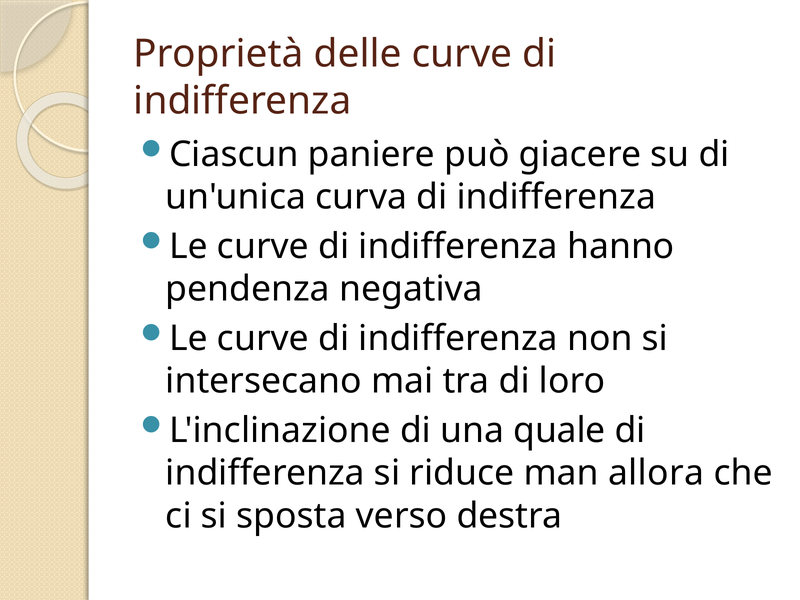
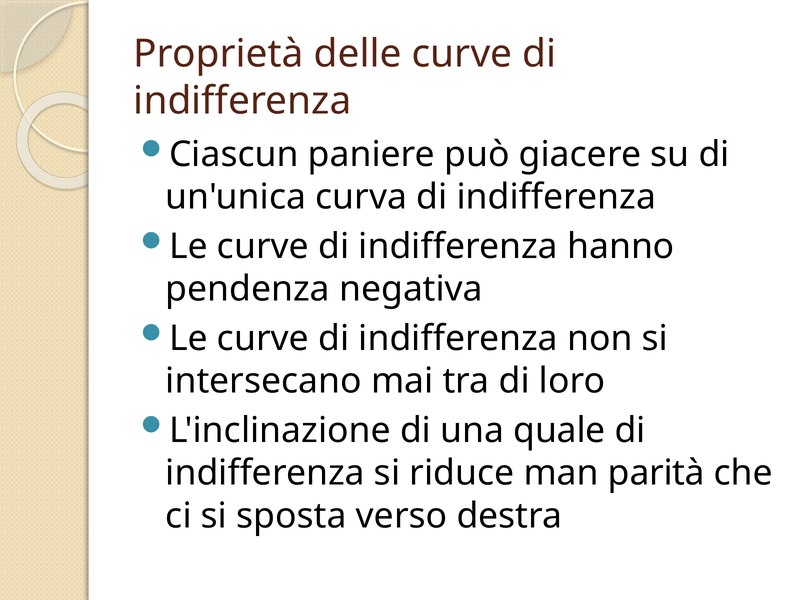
allora: allora -> parità
